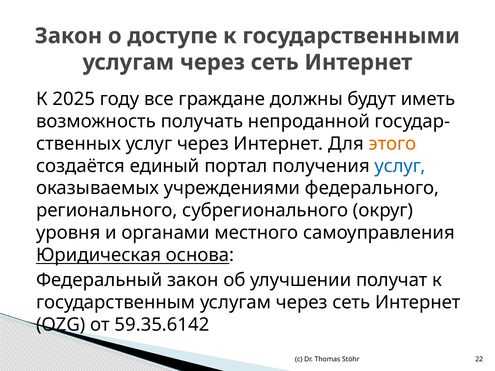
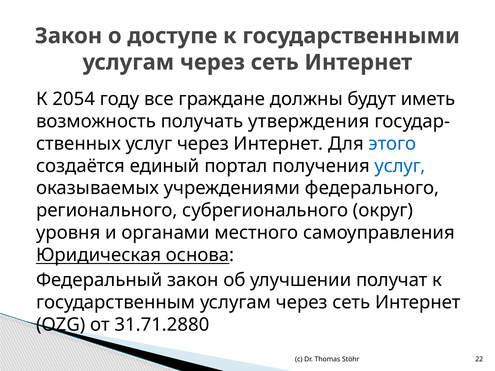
2025: 2025 -> 2054
непроданной: непроданной -> утверждения
этого colour: orange -> blue
59.35.6142: 59.35.6142 -> 31.71.2880
